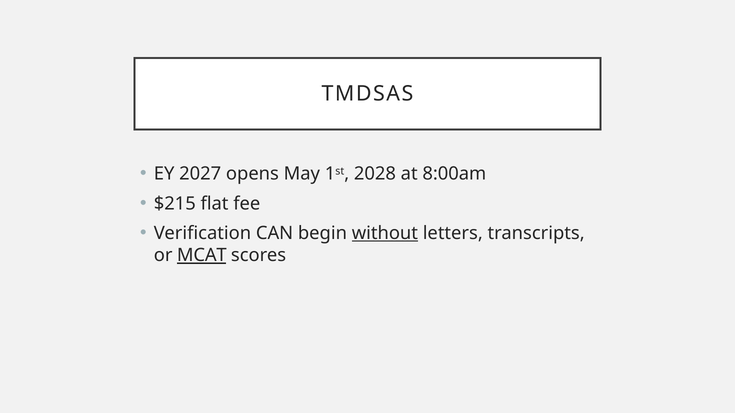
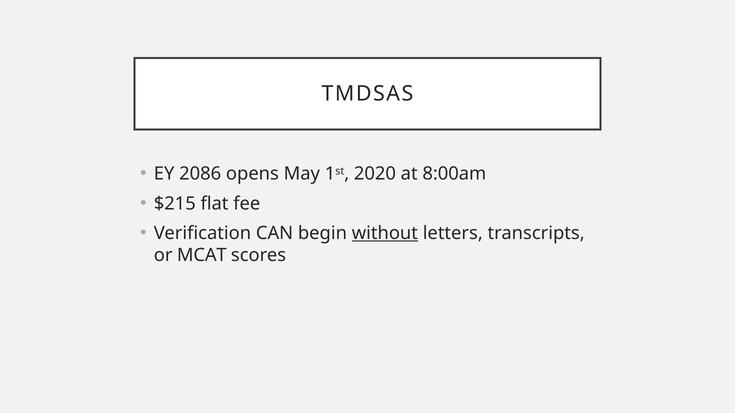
2027: 2027 -> 2086
2028: 2028 -> 2020
MCAT underline: present -> none
